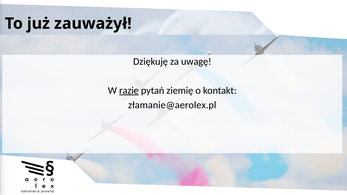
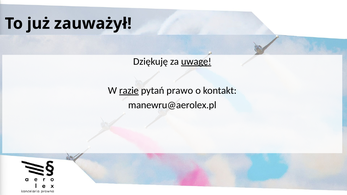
uwagę underline: none -> present
ziemię: ziemię -> prawo
złamanie@aerolex.pl: złamanie@aerolex.pl -> manewru@aerolex.pl
